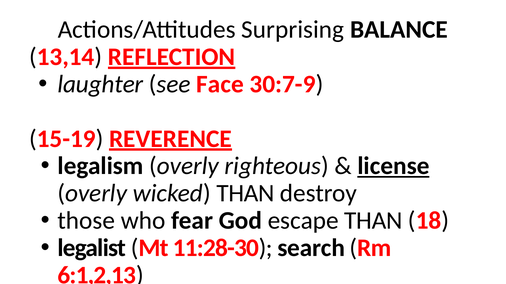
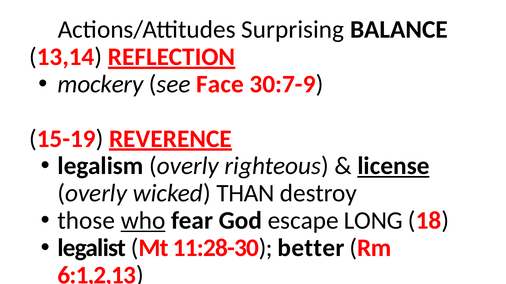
laughter: laughter -> mockery
who underline: none -> present
escape THAN: THAN -> LONG
search: search -> better
